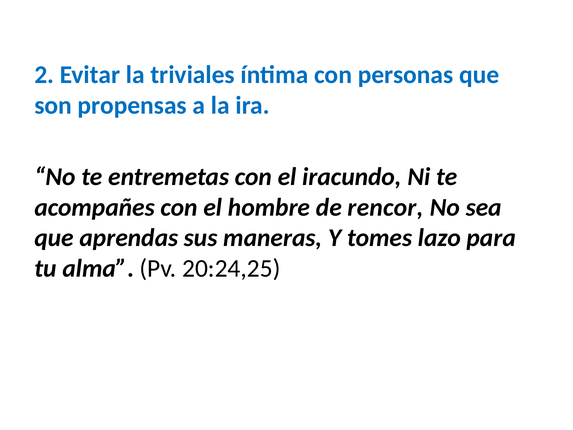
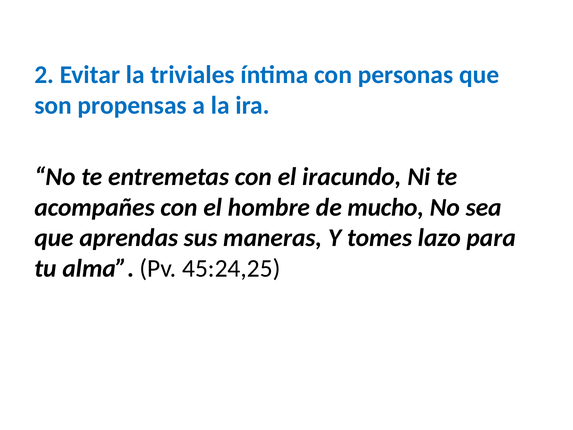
rencor: rencor -> mucho
20:24,25: 20:24,25 -> 45:24,25
